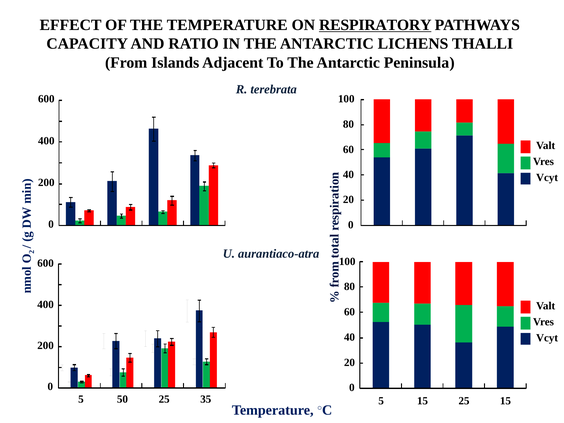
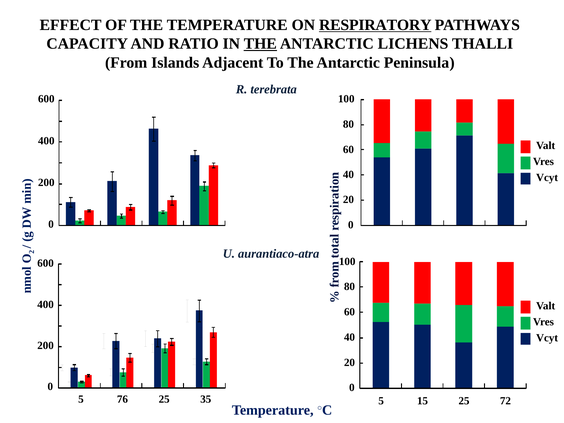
THE at (260, 44) underline: none -> present
50: 50 -> 76
25 15: 15 -> 72
